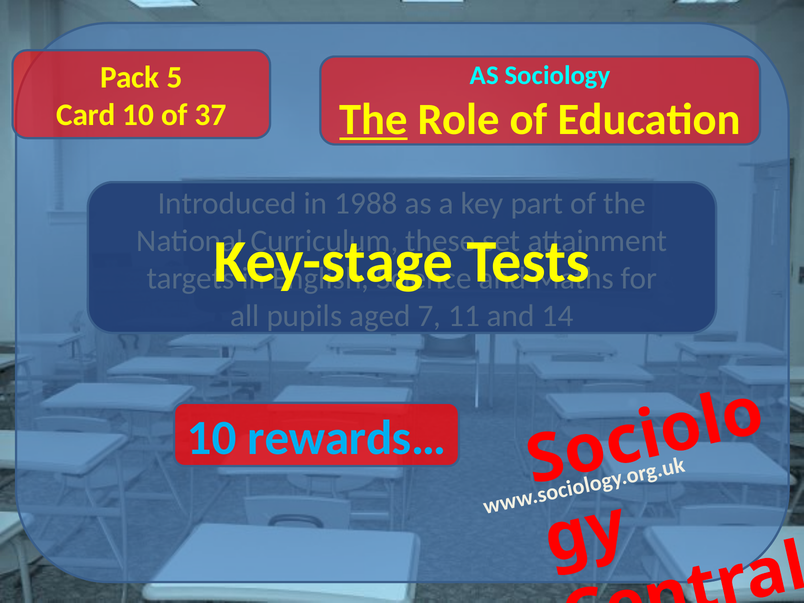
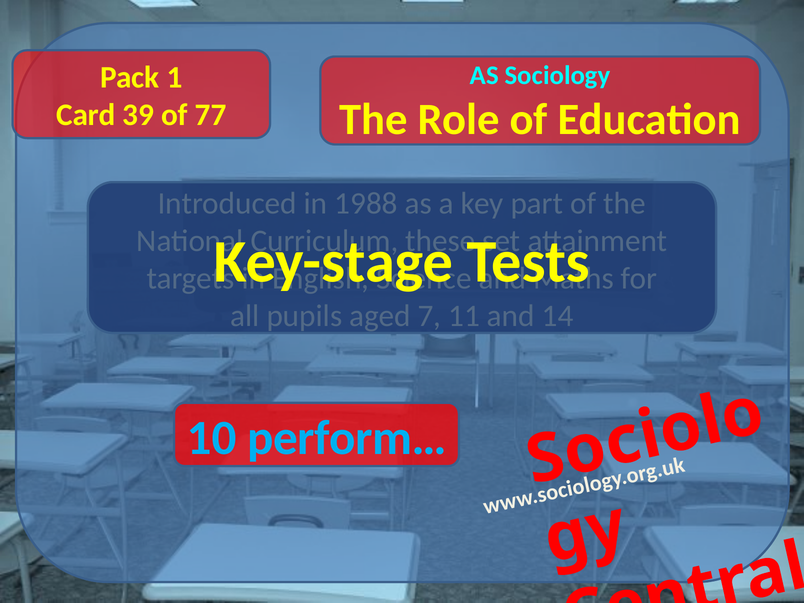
5: 5 -> 1
The at (374, 120) underline: present -> none
Card 10: 10 -> 39
37: 37 -> 77
rewards…: rewards… -> perform…
